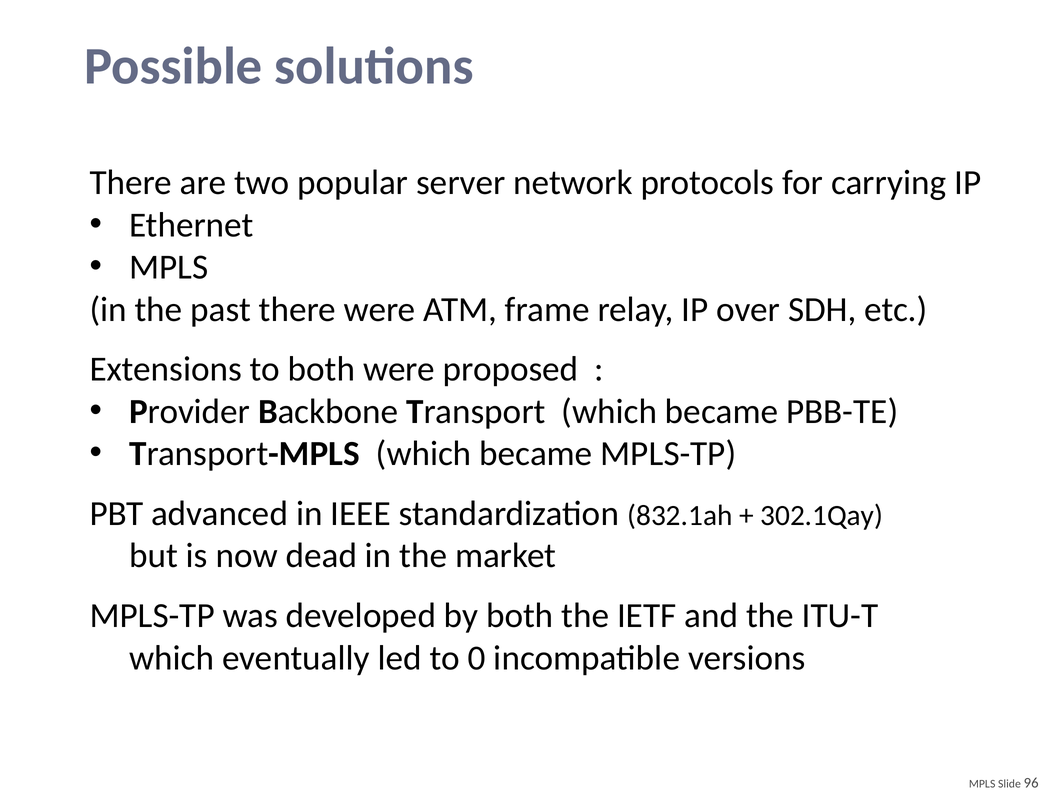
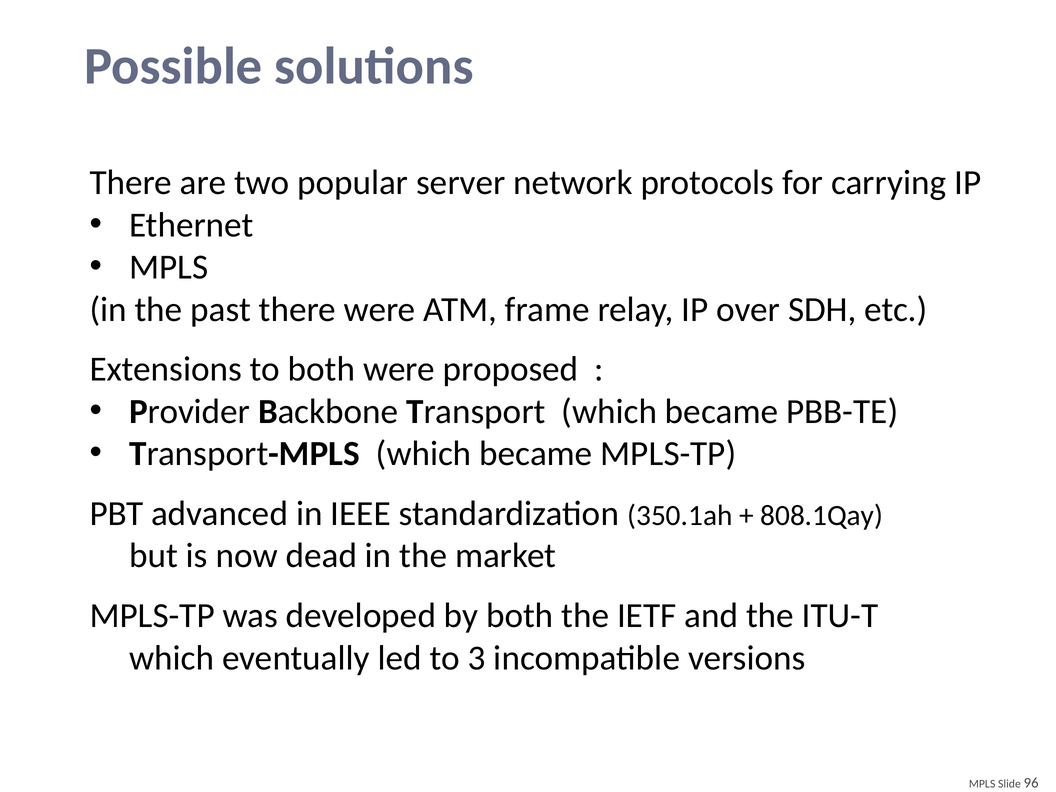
832.1ah: 832.1ah -> 350.1ah
302.1Qay: 302.1Qay -> 808.1Qay
0: 0 -> 3
